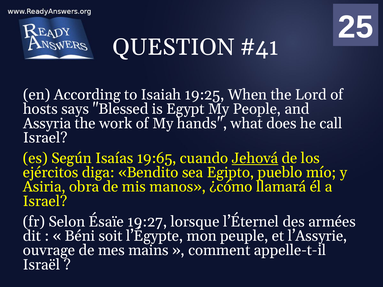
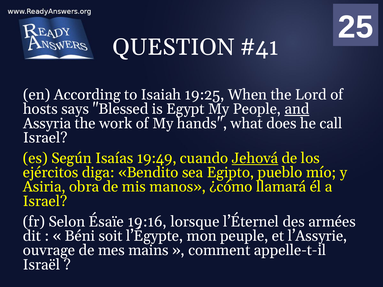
and underline: none -> present
19:65: 19:65 -> 19:49
19:27: 19:27 -> 19:16
